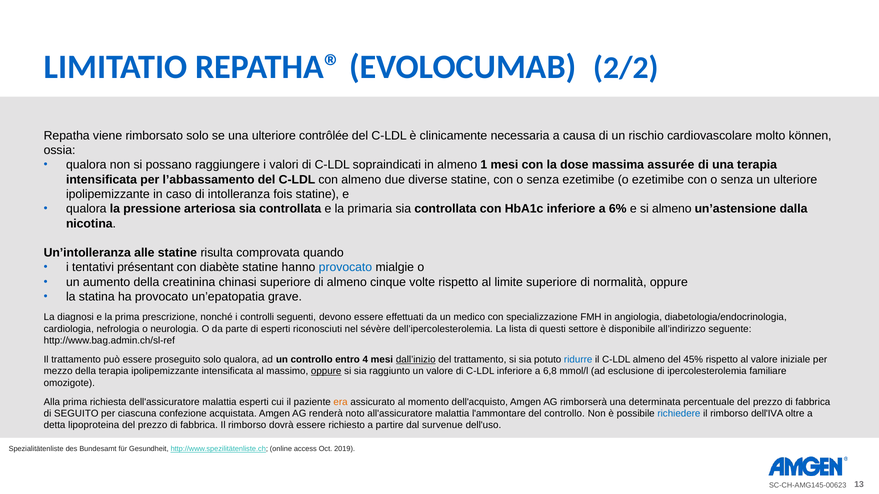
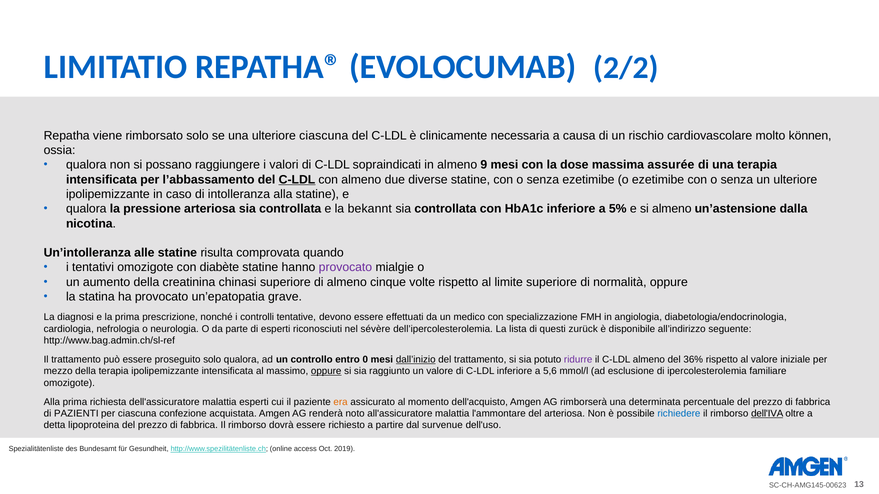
ulteriore contrôlée: contrôlée -> ciascuna
1: 1 -> 9
C-LDL at (297, 180) underline: none -> present
intolleranza fois: fois -> alla
primaria: primaria -> bekannt
6%: 6% -> 5%
tentativi présentant: présentant -> omozigote
provocato at (345, 268) colour: blue -> purple
seguenti: seguenti -> tentative
settore: settore -> zurück
4: 4 -> 0
ridurre colour: blue -> purple
45%: 45% -> 36%
6,8: 6,8 -> 5,6
SEGUITO: SEGUITO -> PAZIENTI
del controllo: controllo -> arteriosa
dell'IVA underline: none -> present
